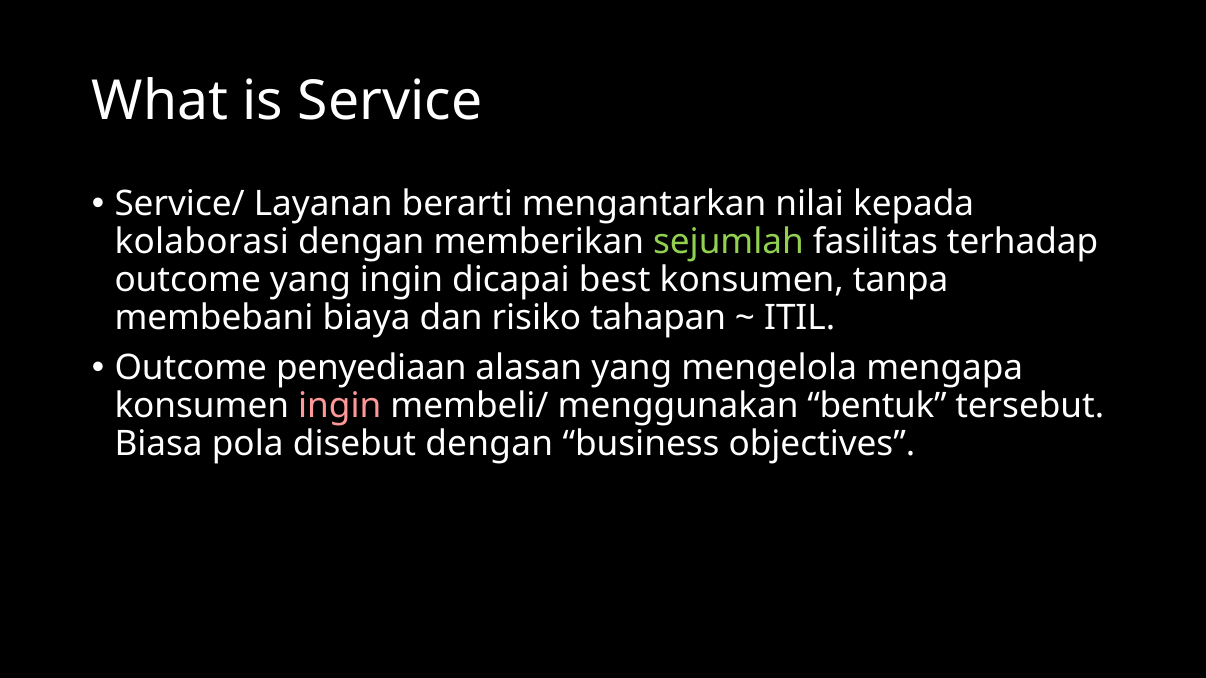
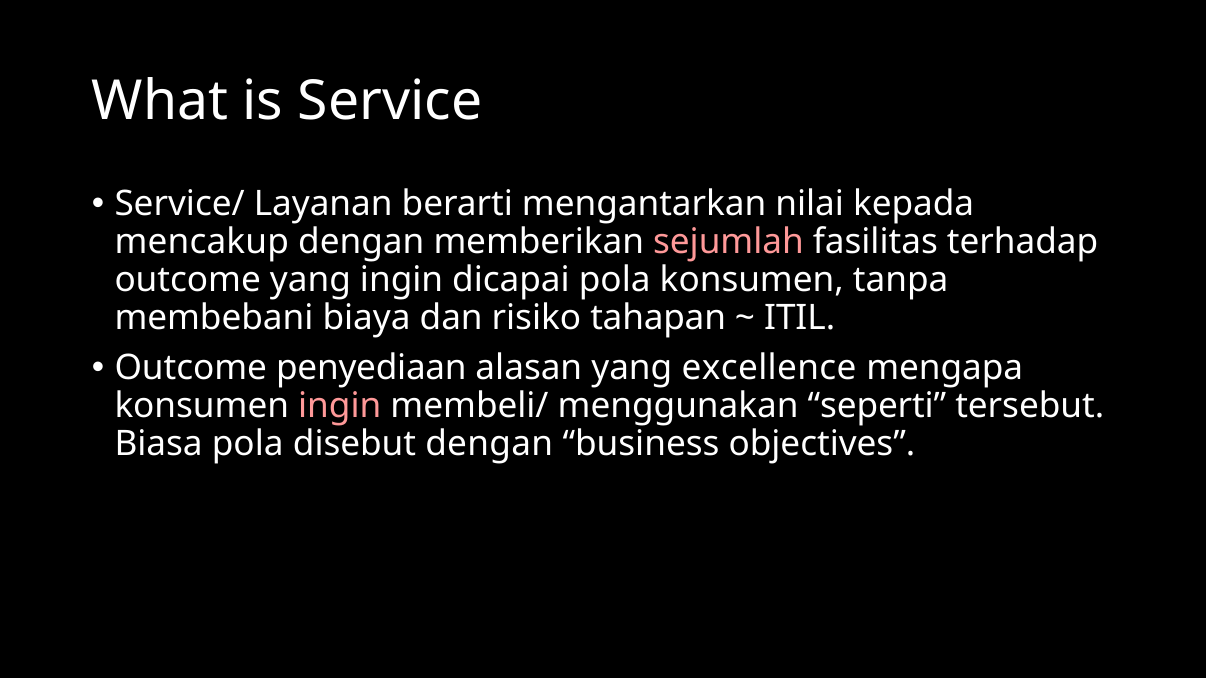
kolaborasi: kolaborasi -> mencakup
sejumlah colour: light green -> pink
dicapai best: best -> pola
mengelola: mengelola -> excellence
bentuk: bentuk -> seperti
